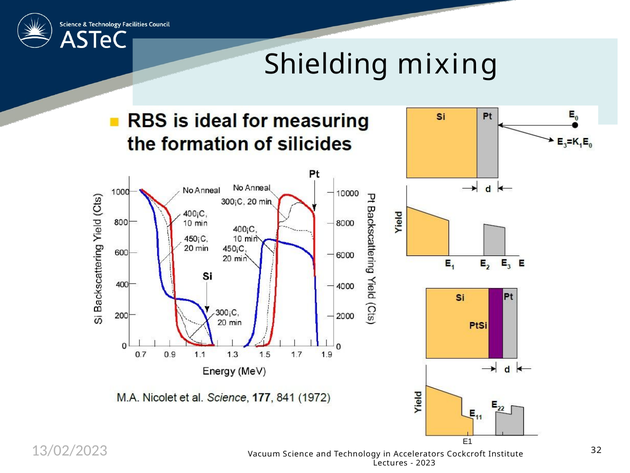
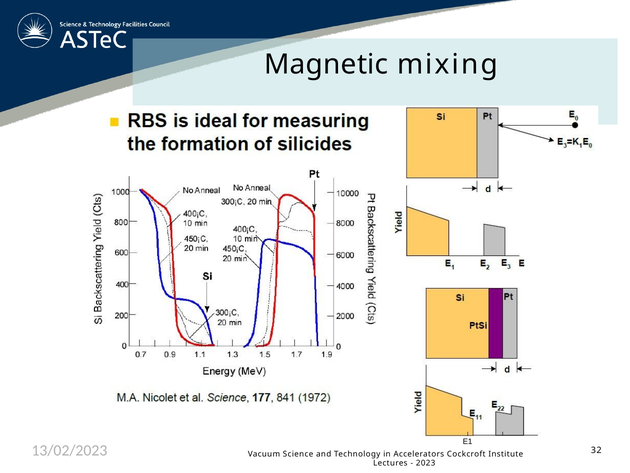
Shielding: Shielding -> Magnetic
